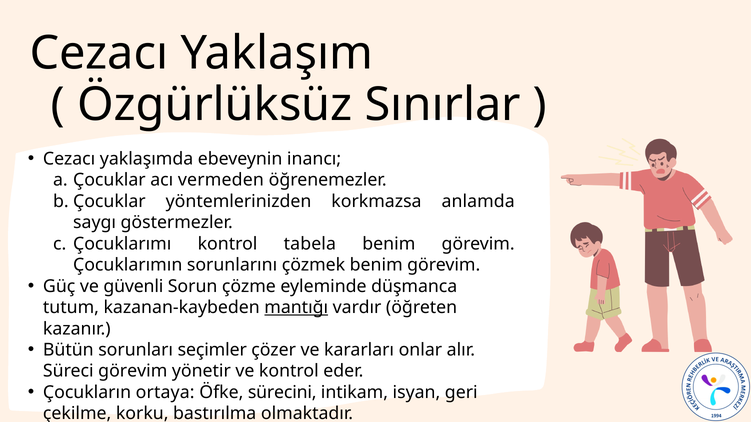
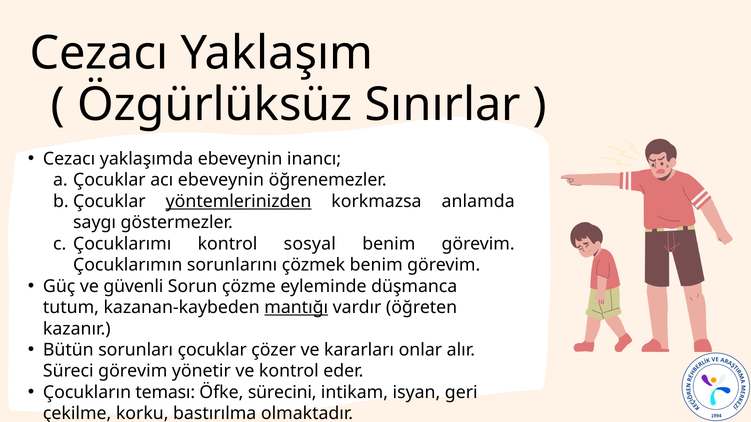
acı vermeden: vermeden -> ebeveynin
yöntemlerinizden underline: none -> present
tabela: tabela -> sosyal
sorunları seçimler: seçimler -> çocuklar
ortaya: ortaya -> teması
